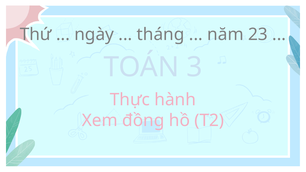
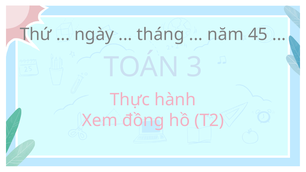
23: 23 -> 45
